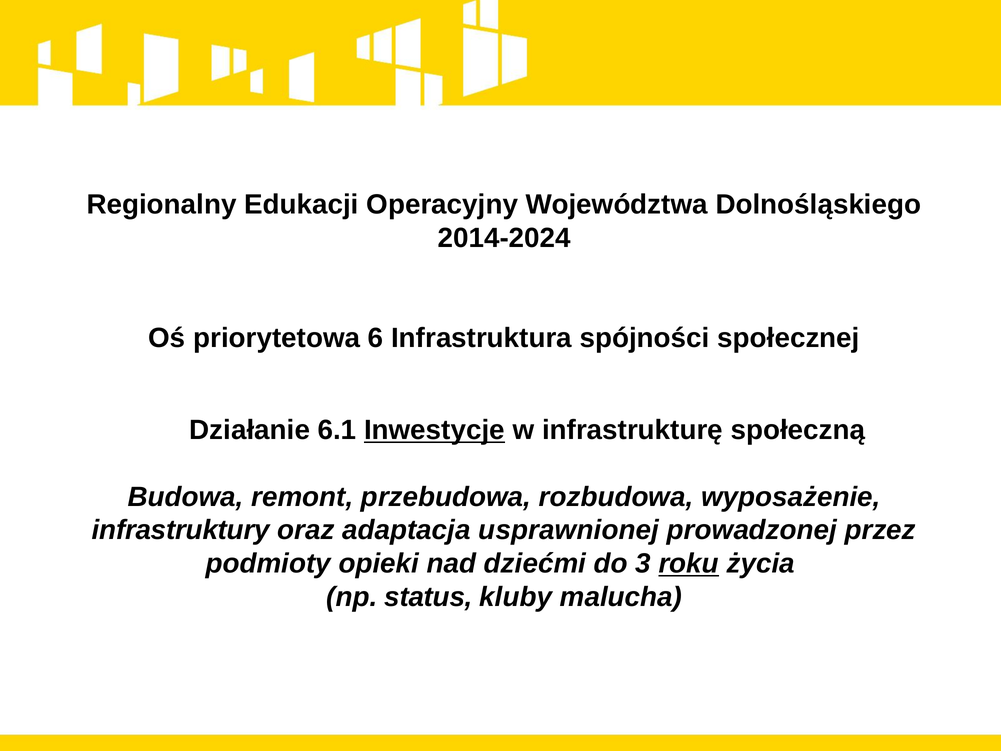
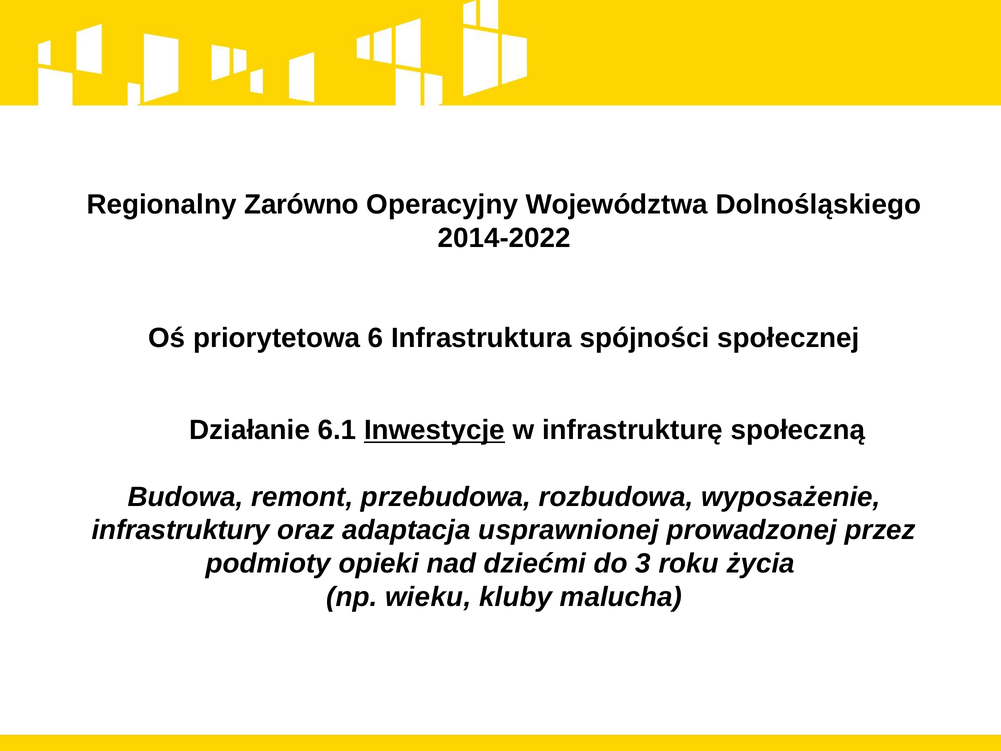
Edukacji: Edukacji -> Zarówno
2014-2024: 2014-2024 -> 2014-2022
roku underline: present -> none
status: status -> wieku
